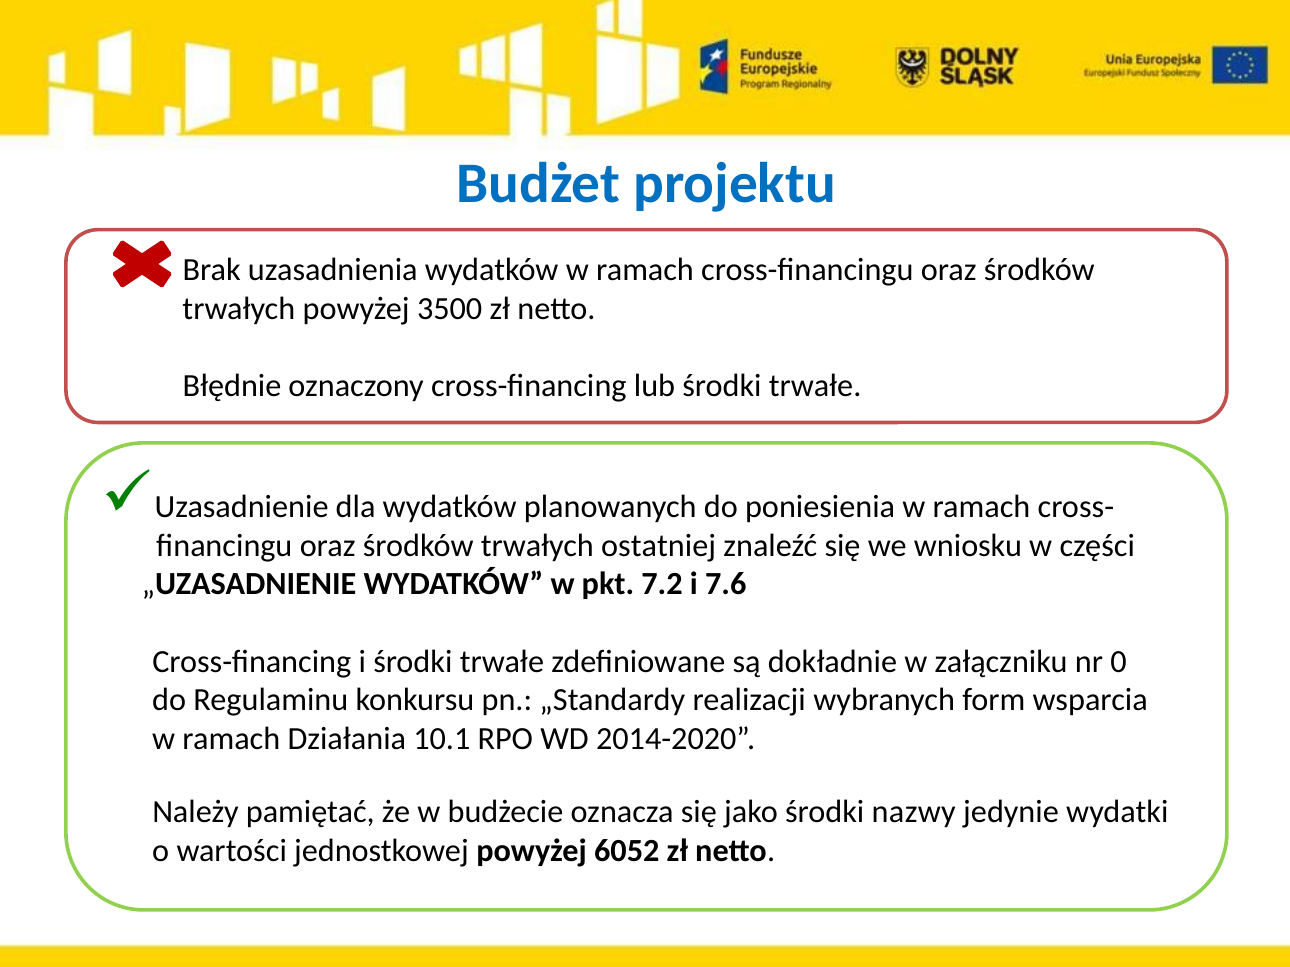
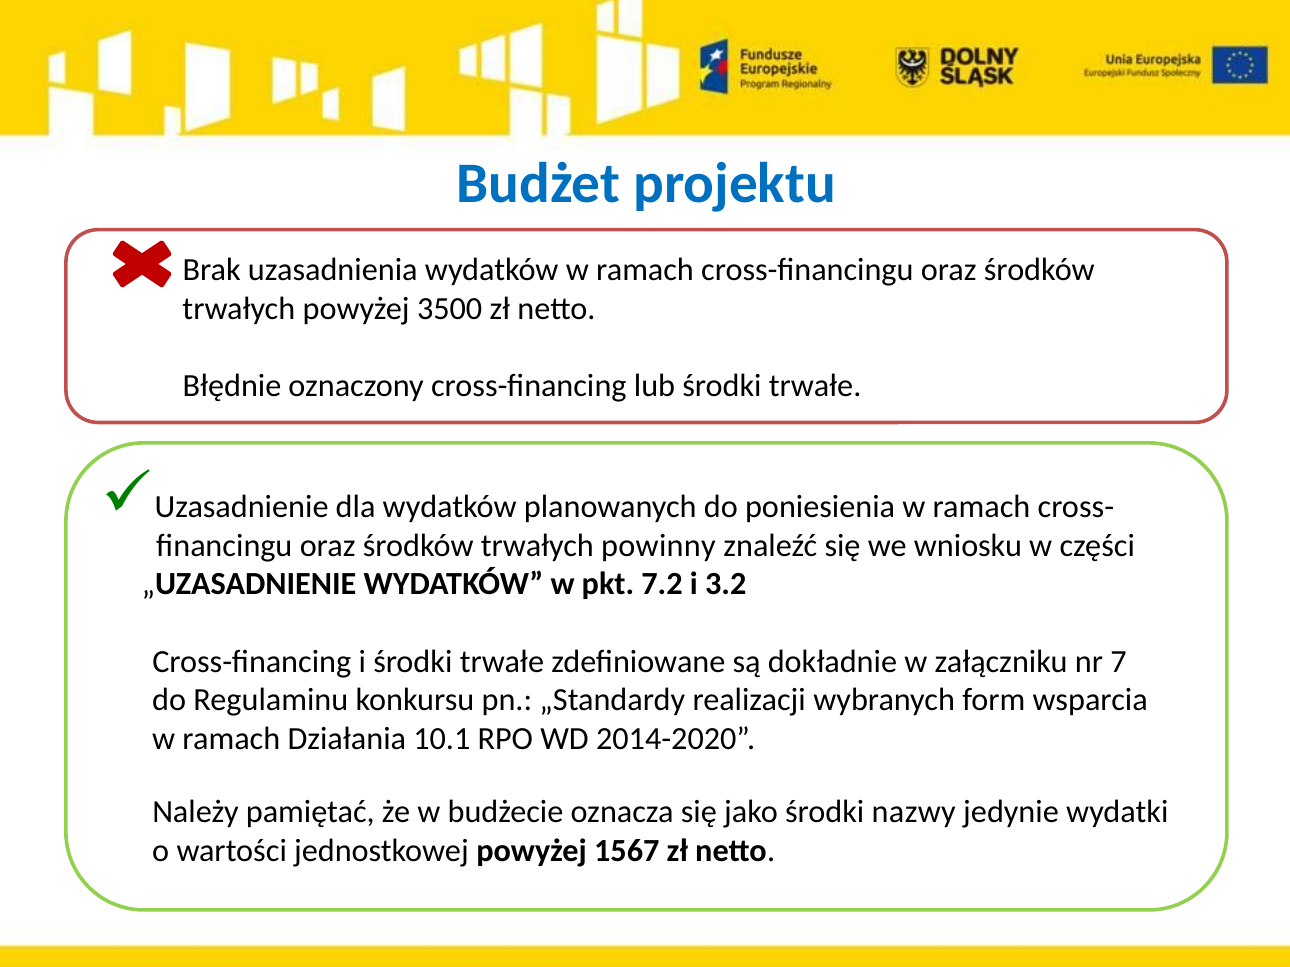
ostatniej: ostatniej -> powinny
7.6: 7.6 -> 3.2
0: 0 -> 7
6052: 6052 -> 1567
